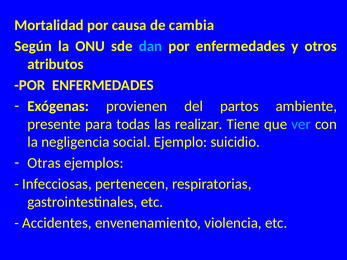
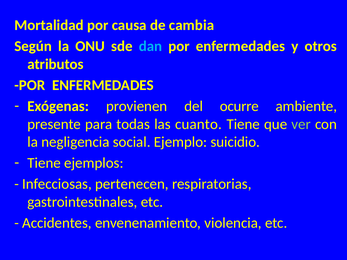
partos: partos -> ocurre
realizar: realizar -> cuanto
ver colour: light blue -> light green
Otras at (44, 163): Otras -> Tiene
